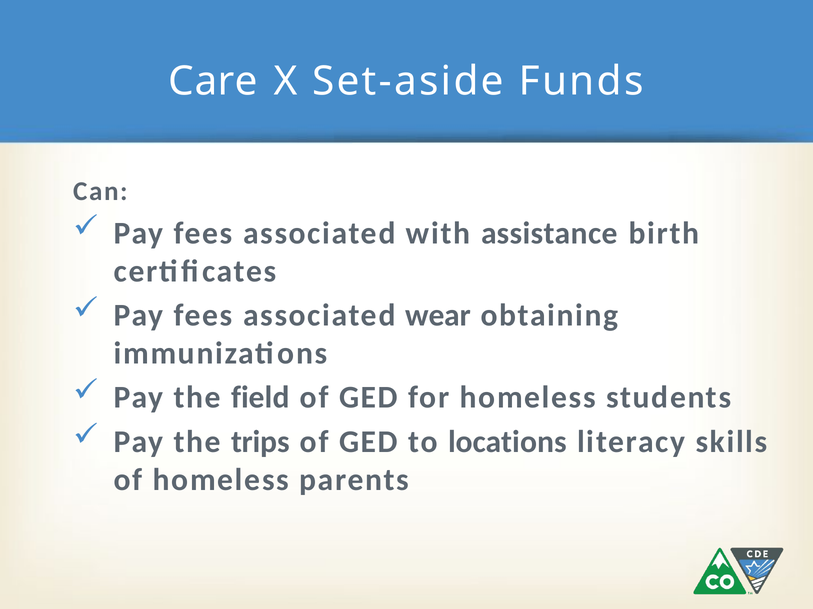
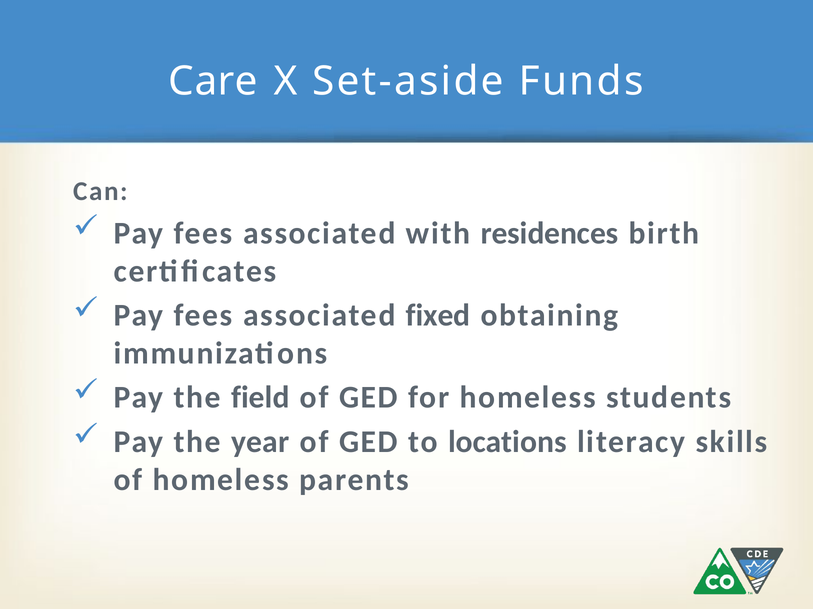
assistance: assistance -> residences
wear: wear -> fixed
trips: trips -> year
